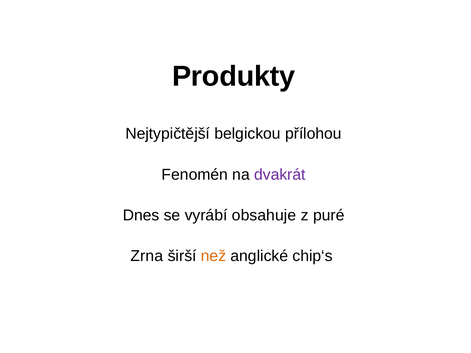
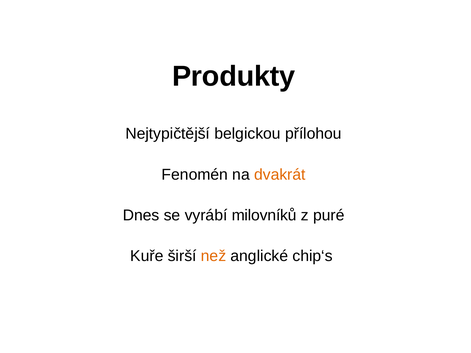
dvakrát colour: purple -> orange
obsahuje: obsahuje -> milovníků
Zrna: Zrna -> Kuře
